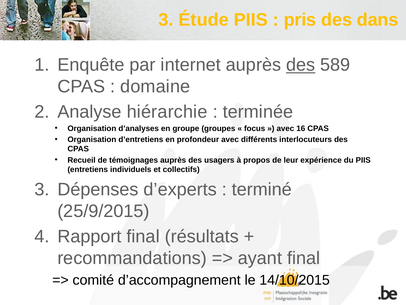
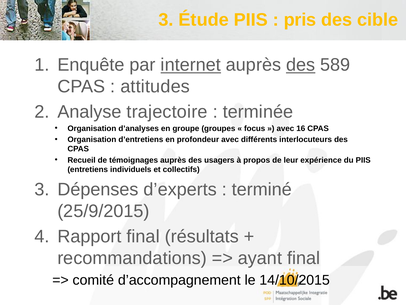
dans: dans -> cible
internet underline: none -> present
domaine: domaine -> attitudes
hiérarchie: hiérarchie -> trajectoire
